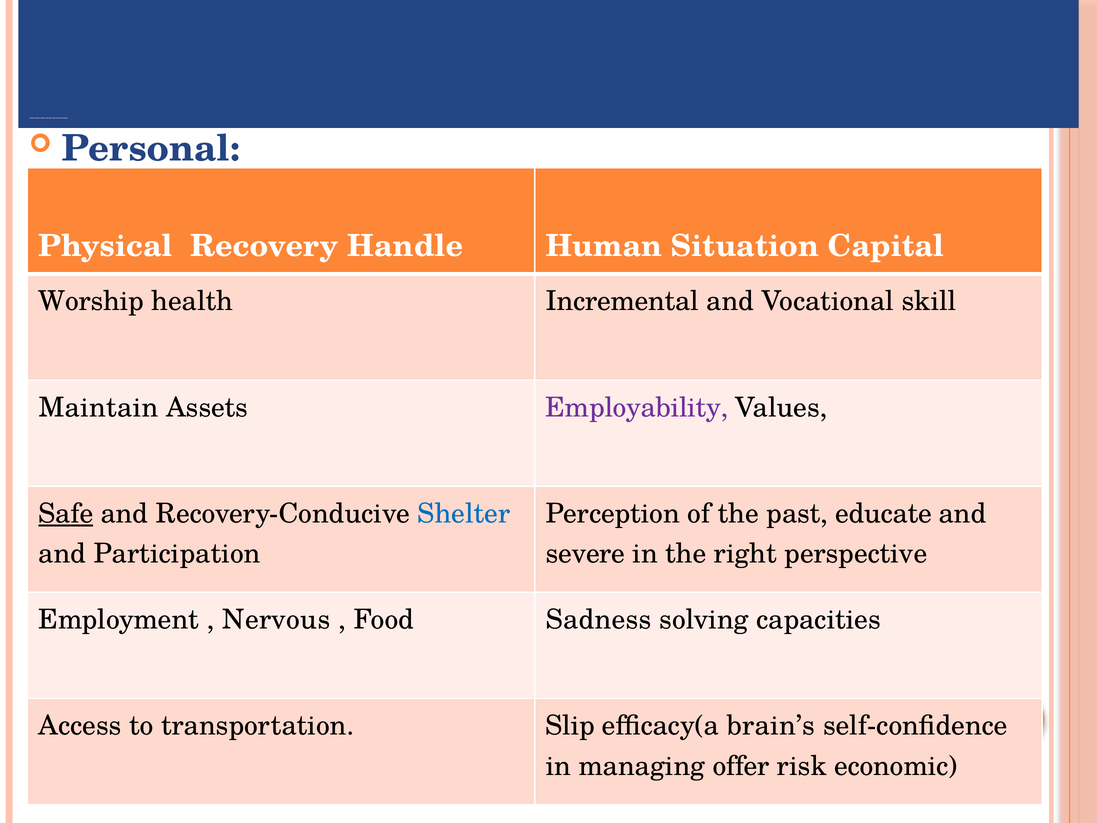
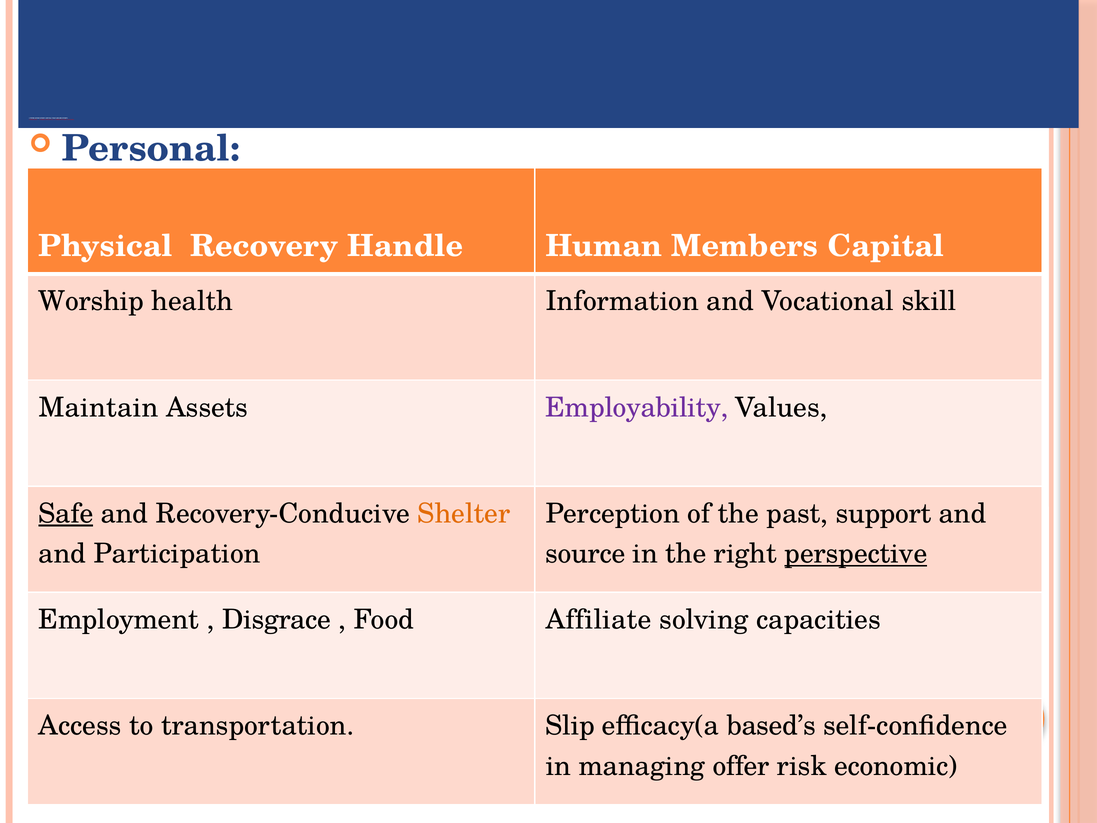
Situation: Situation -> Members
Incremental: Incremental -> Information
Shelter colour: blue -> orange
educate: educate -> support
severe: severe -> source
perspective underline: none -> present
Nervous: Nervous -> Disgrace
Sadness: Sadness -> Affiliate
brain’s: brain’s -> based’s
